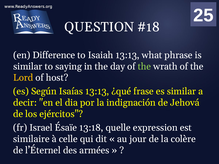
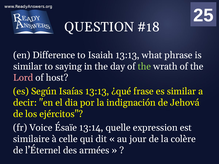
Lord colour: yellow -> pink
Israel: Israel -> Voice
13:18: 13:18 -> 13:14
